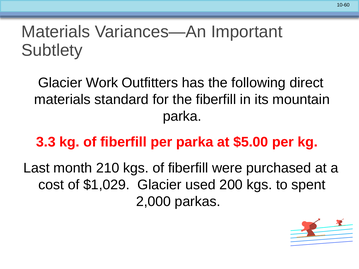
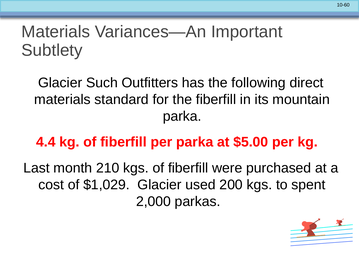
Work: Work -> Such
3.3: 3.3 -> 4.4
